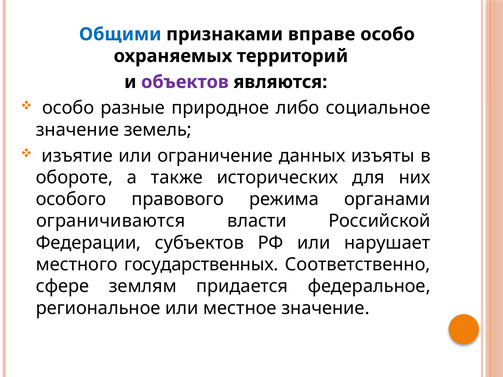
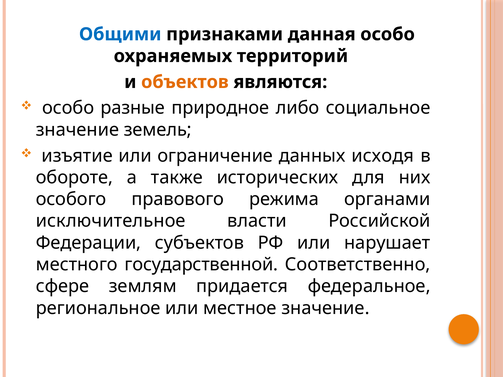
вправе: вправе -> данная
объектов colour: purple -> orange
изъяты: изъяты -> исходя
ограничиваются: ограничиваются -> исключительное
государственных: государственных -> государственной
